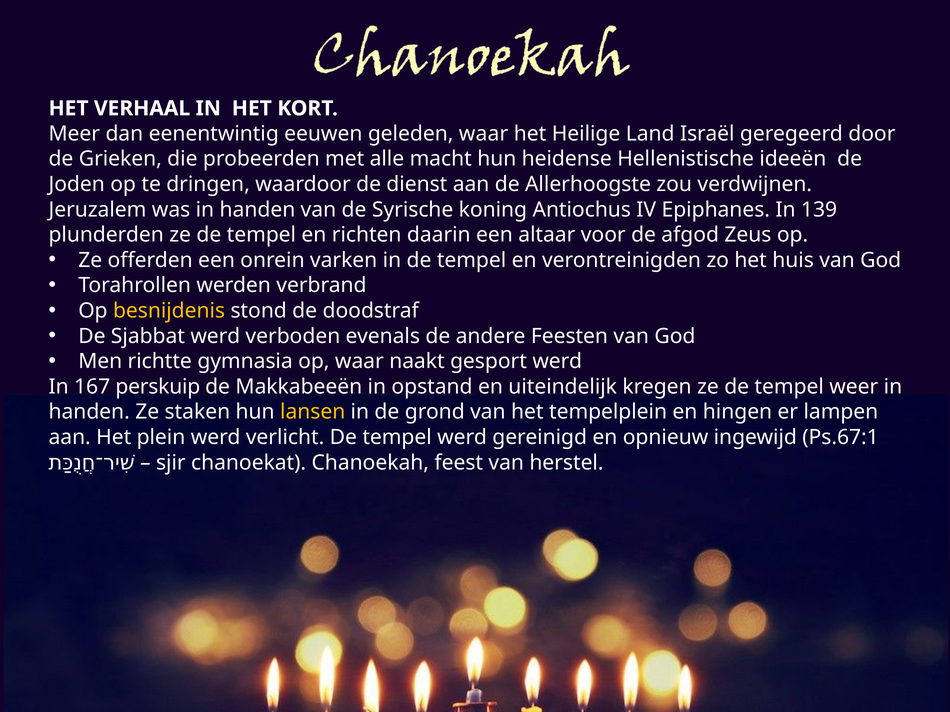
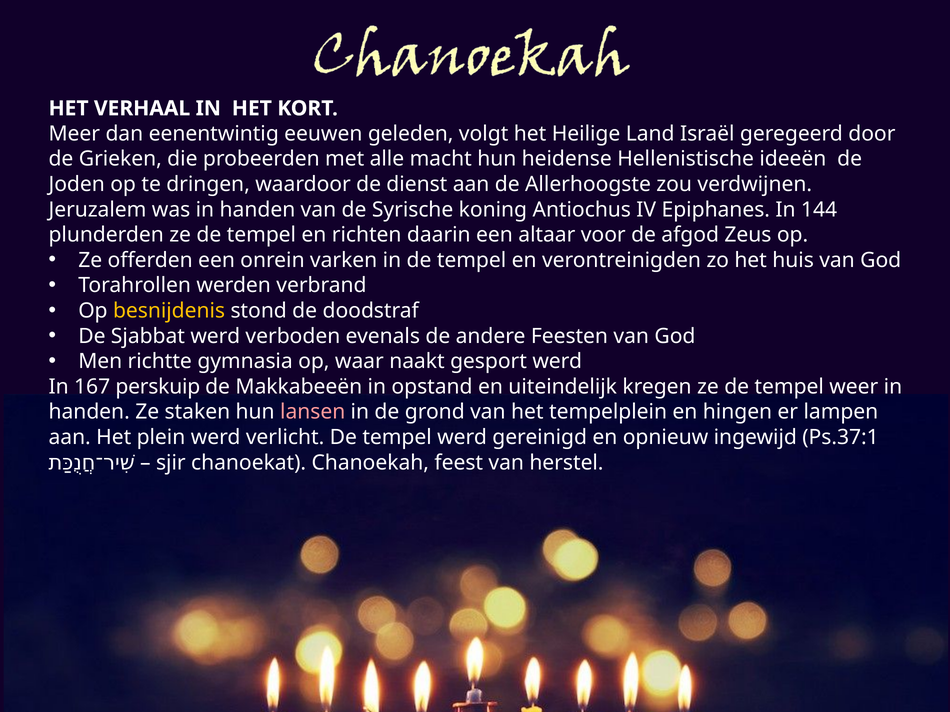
geleden waar: waar -> volgt
139: 139 -> 144
lansen colour: yellow -> pink
Ps.67:1: Ps.67:1 -> Ps.37:1
